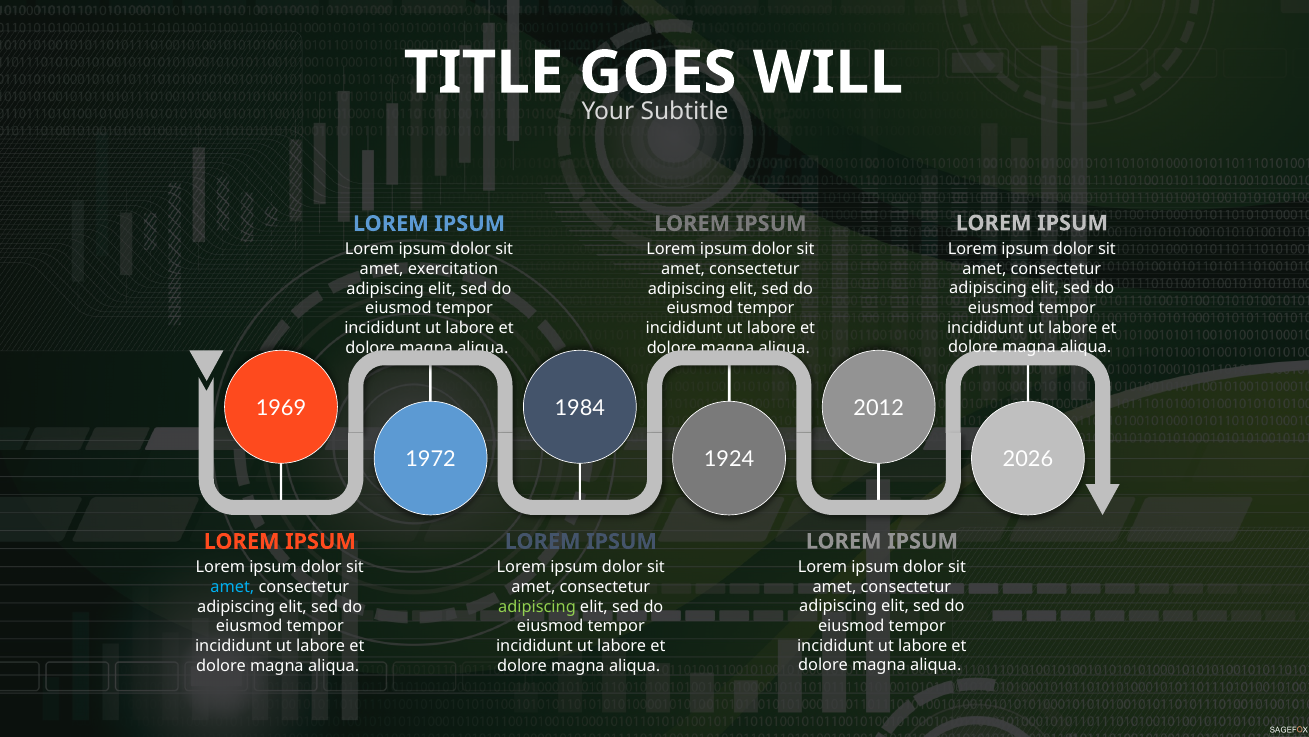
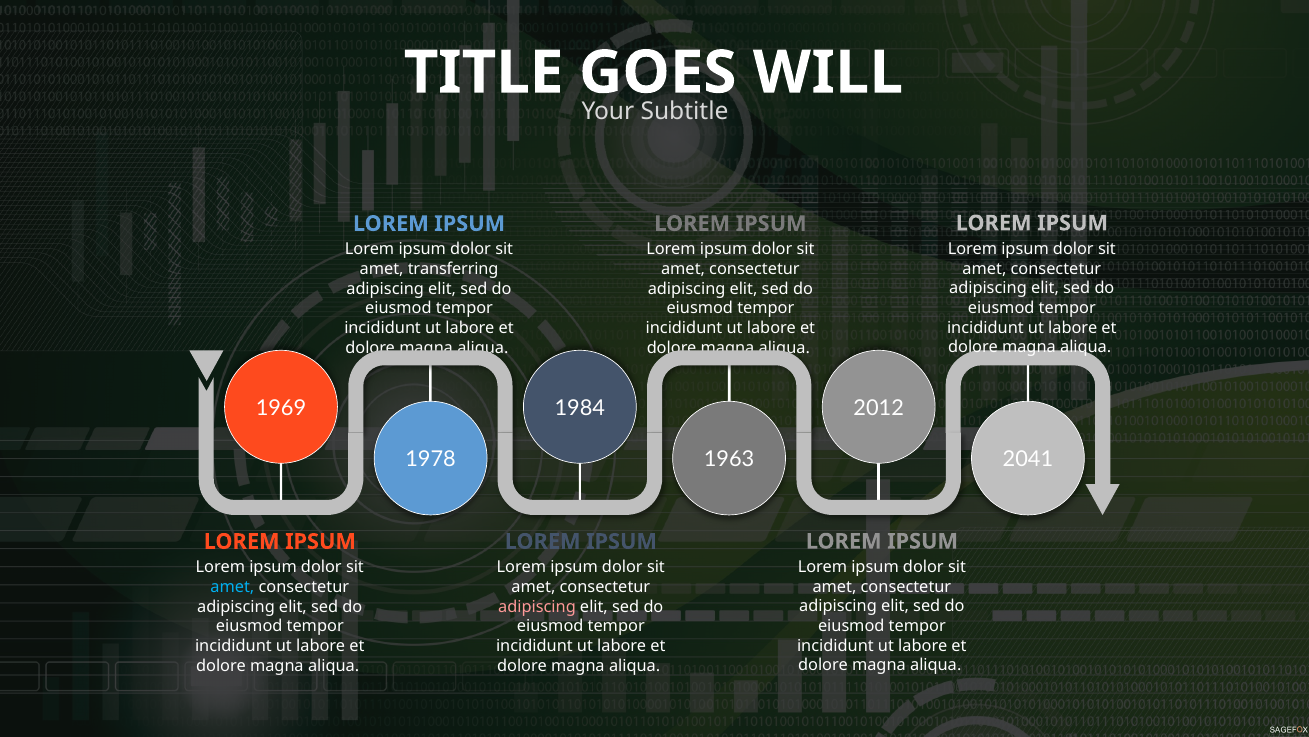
exercitation: exercitation -> transferring
1972: 1972 -> 1978
1924: 1924 -> 1963
2026: 2026 -> 2041
adipiscing at (537, 606) colour: light green -> pink
